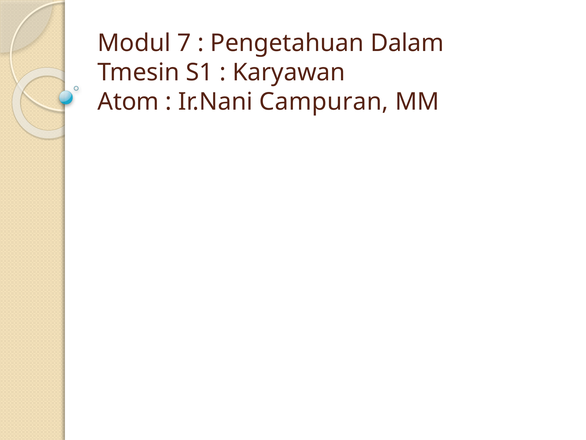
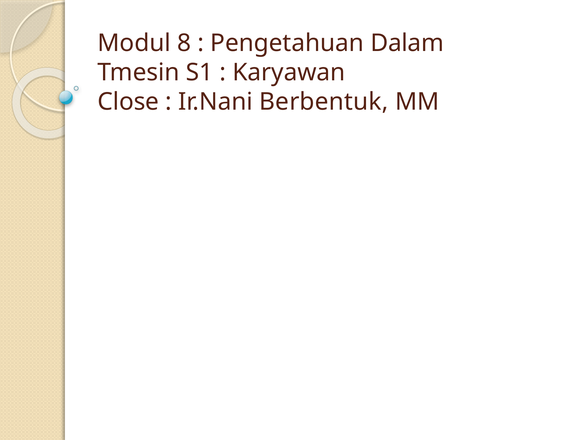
7: 7 -> 8
Atom: Atom -> Close
Campuran: Campuran -> Berbentuk
